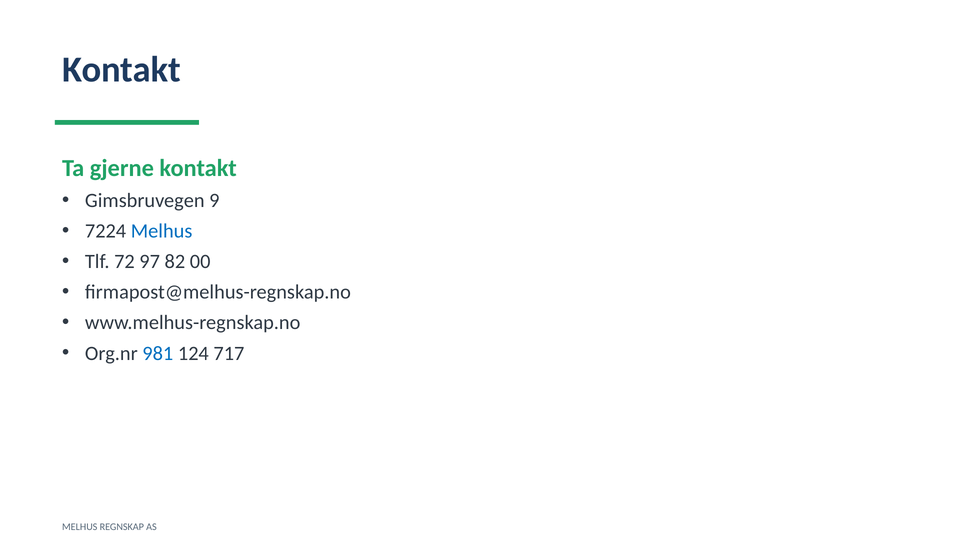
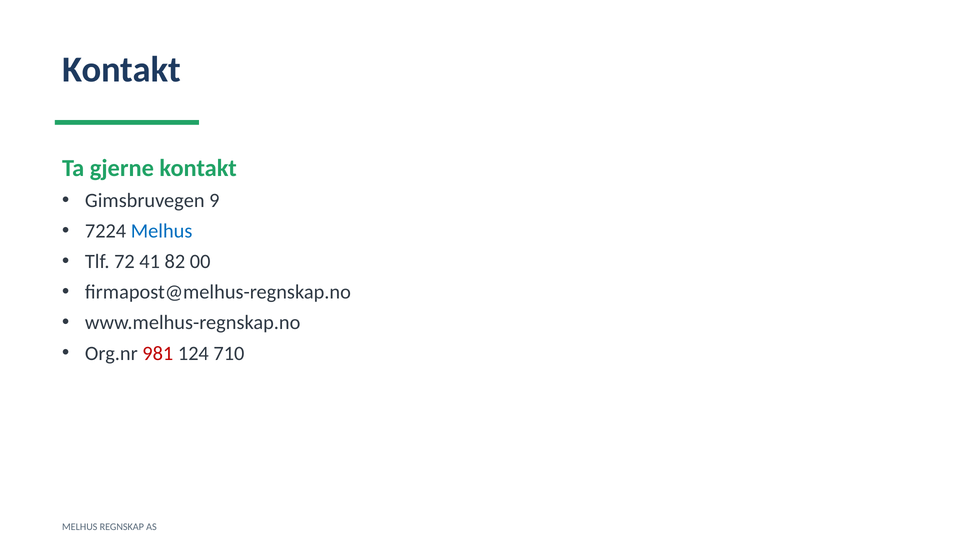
97: 97 -> 41
981 colour: blue -> red
717: 717 -> 710
